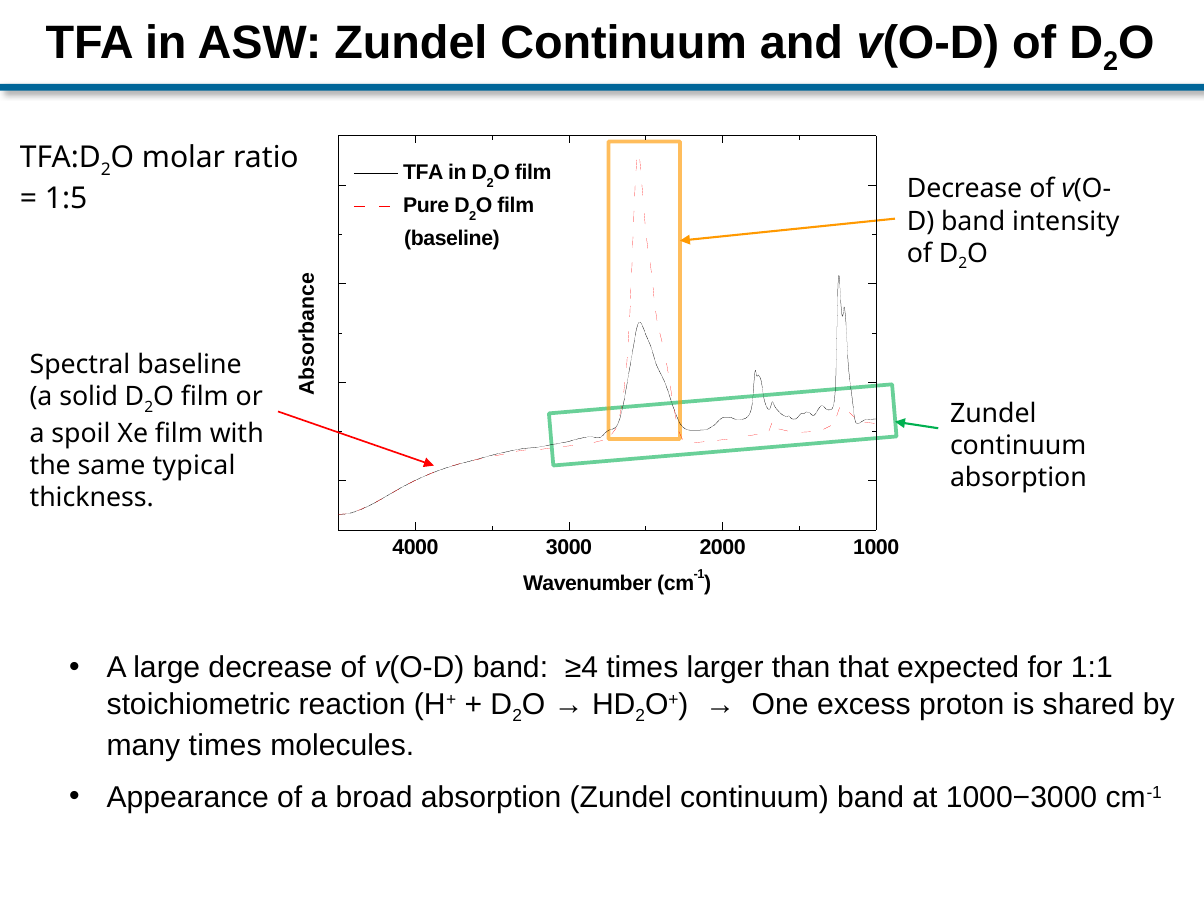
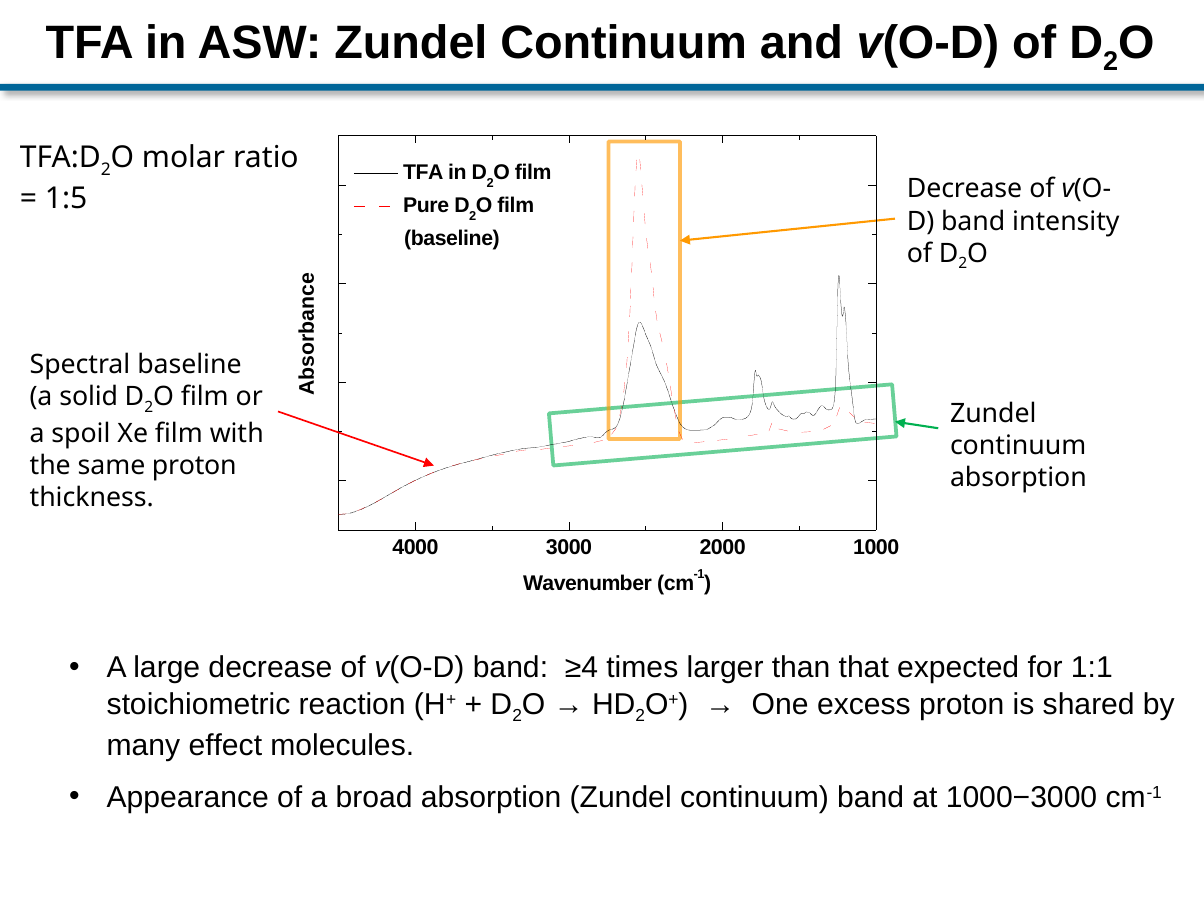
same typical: typical -> proton
many times: times -> effect
